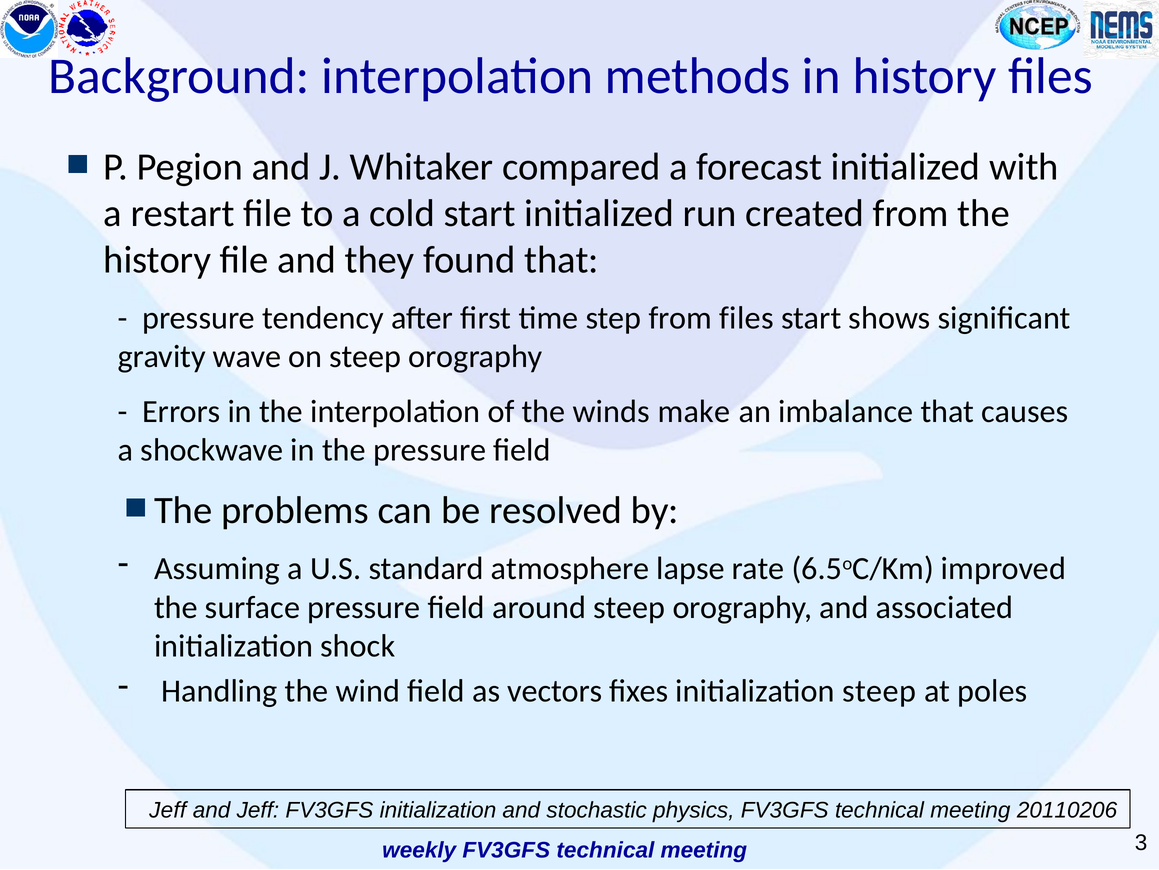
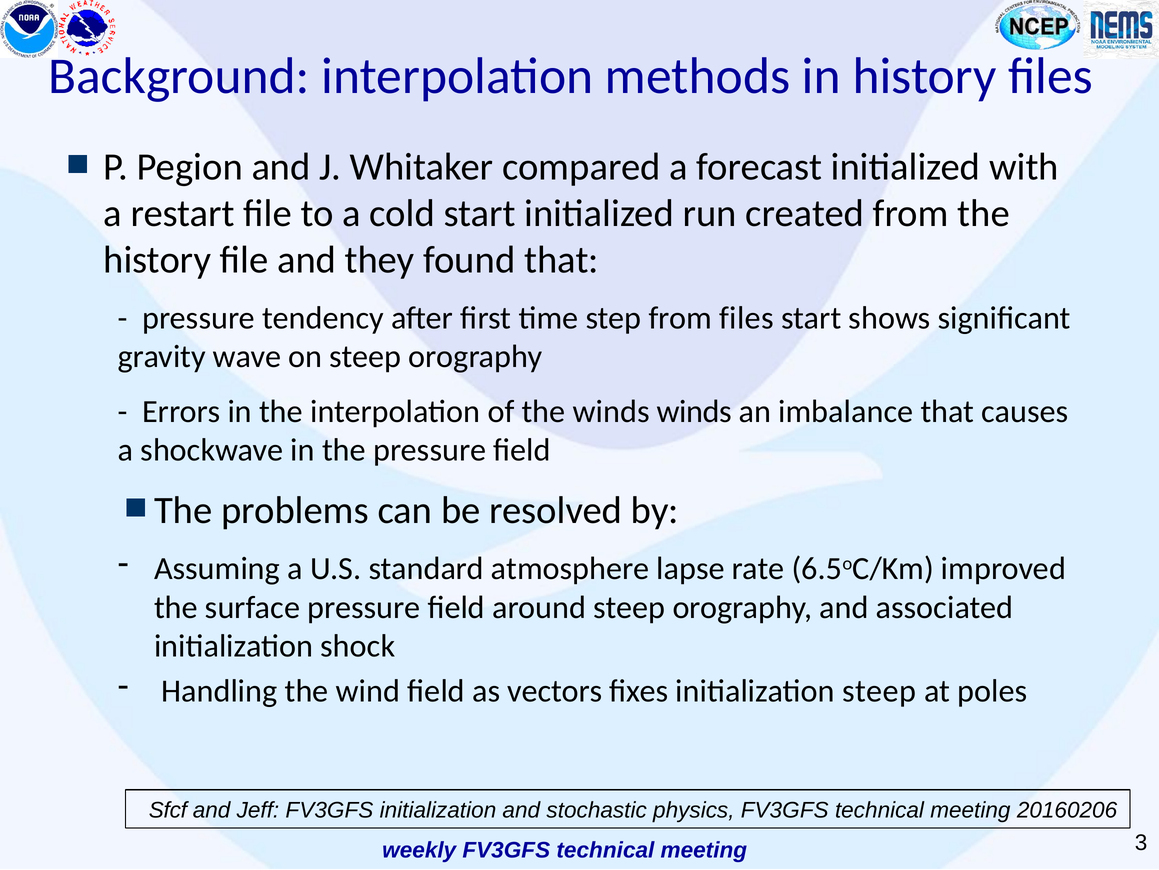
winds make: make -> winds
Jeff at (168, 810): Jeff -> Sfcf
20110206: 20110206 -> 20160206
